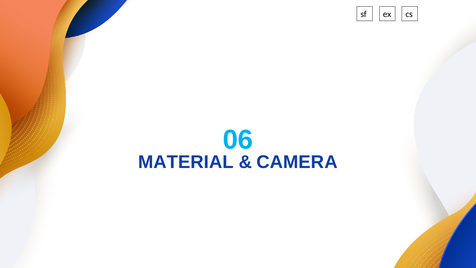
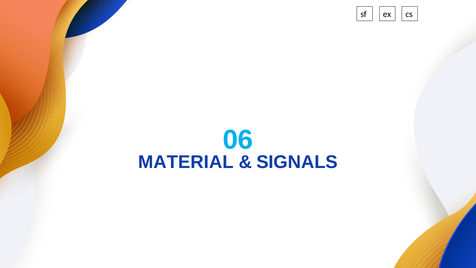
CAMERA: CAMERA -> SIGNALS
